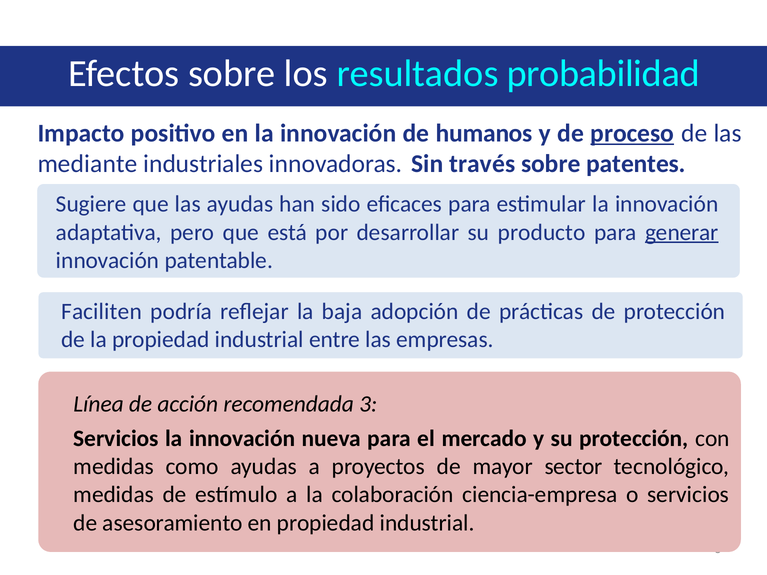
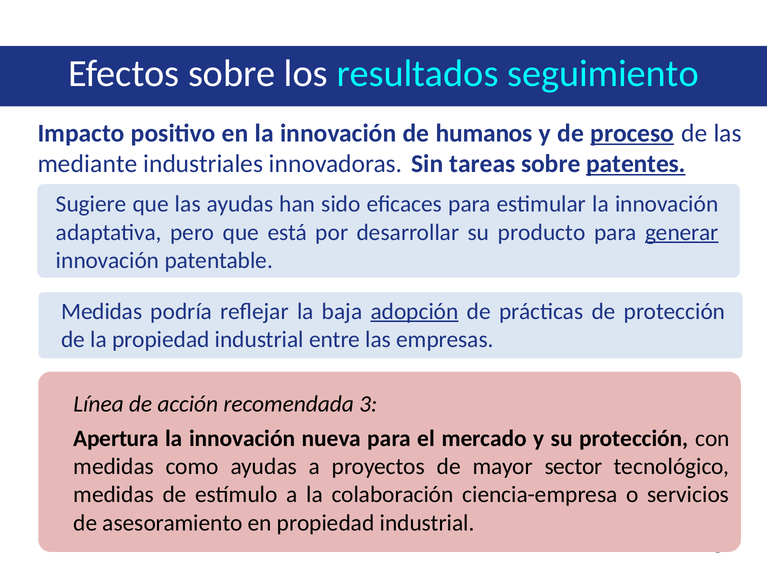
probabilidad: probabilidad -> seguimiento
través: través -> tareas
patentes underline: none -> present
Faciliten at (102, 311): Faciliten -> Medidas
adopción underline: none -> present
Servicios at (116, 439): Servicios -> Apertura
